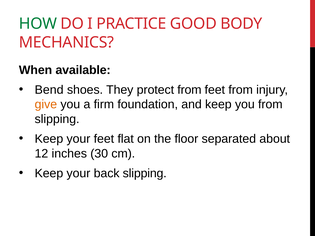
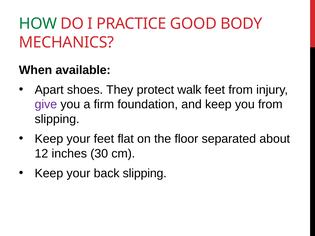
Bend: Bend -> Apart
protect from: from -> walk
give colour: orange -> purple
